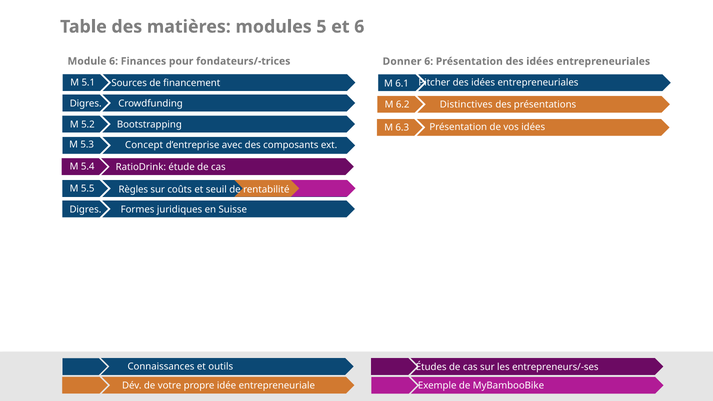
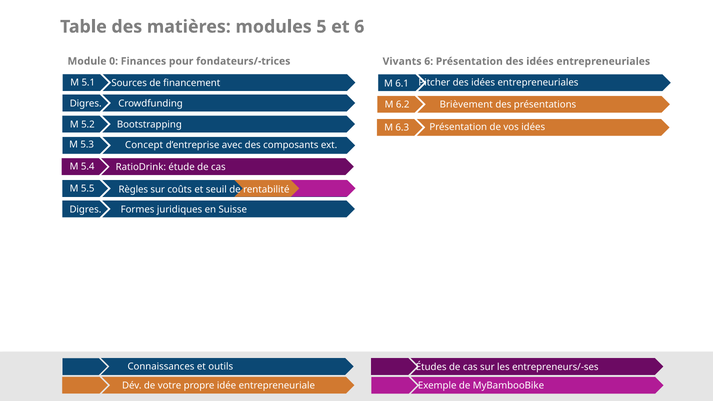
Module 6: 6 -> 0
Donner: Donner -> Vivants
Distinctives: Distinctives -> Brièvement
